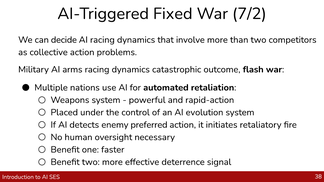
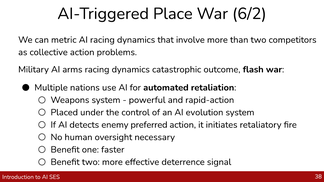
Fixed: Fixed -> Place
7/2: 7/2 -> 6/2
decide: decide -> metric
